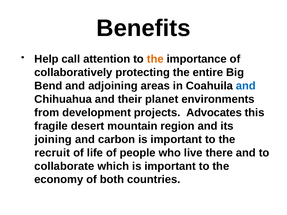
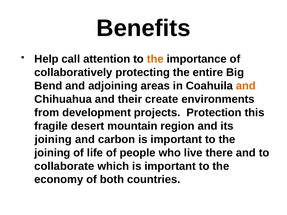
and at (246, 86) colour: blue -> orange
planet: planet -> create
Advocates: Advocates -> Protection
recruit at (52, 153): recruit -> joining
